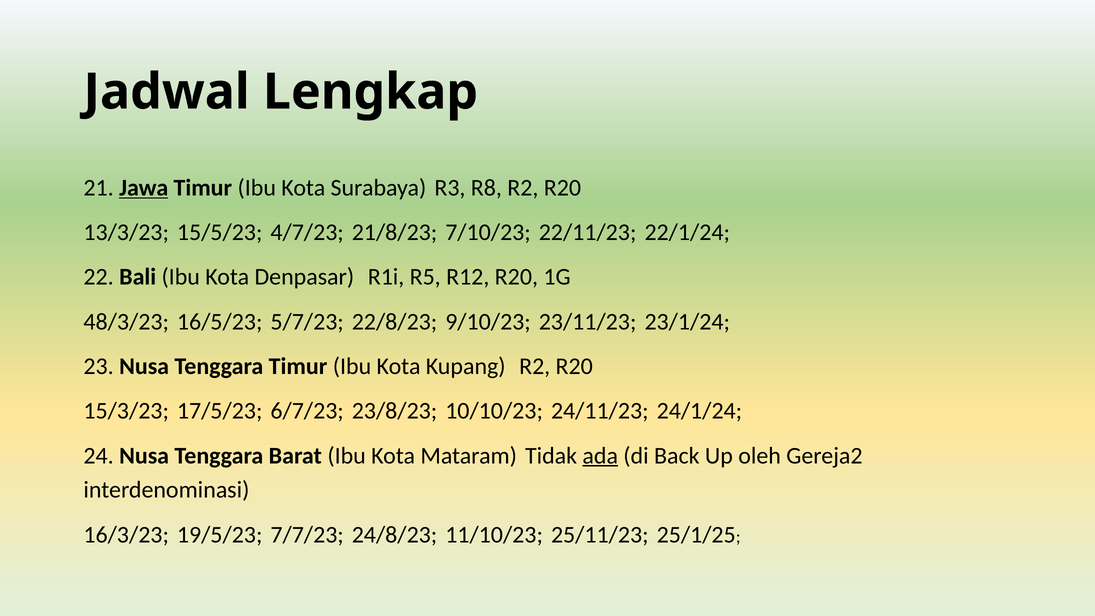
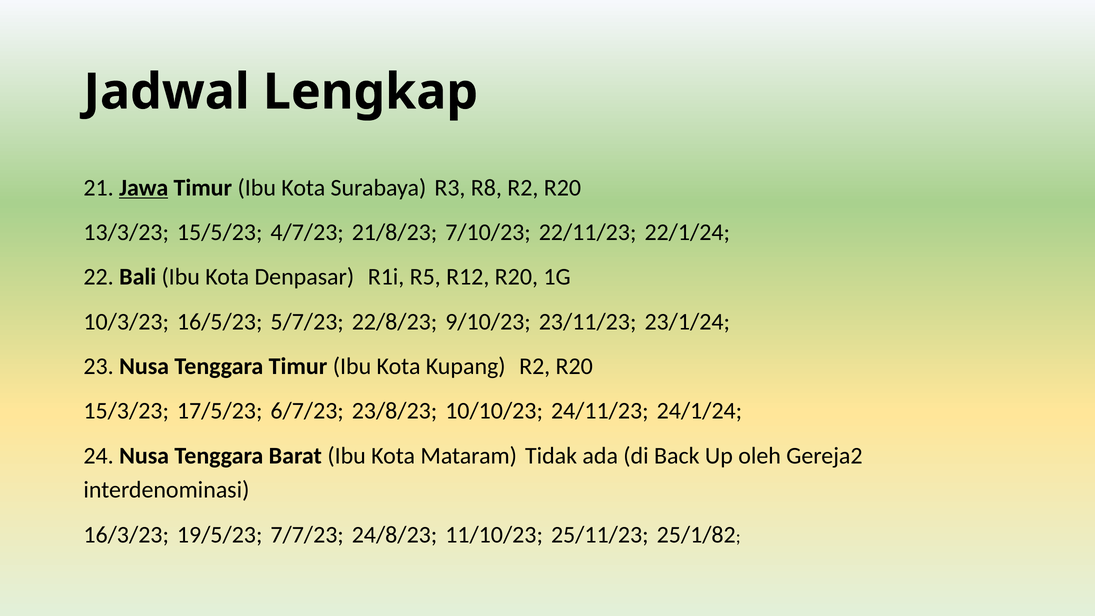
48/3/23: 48/3/23 -> 10/3/23
ada underline: present -> none
25/1/25: 25/1/25 -> 25/1/82
